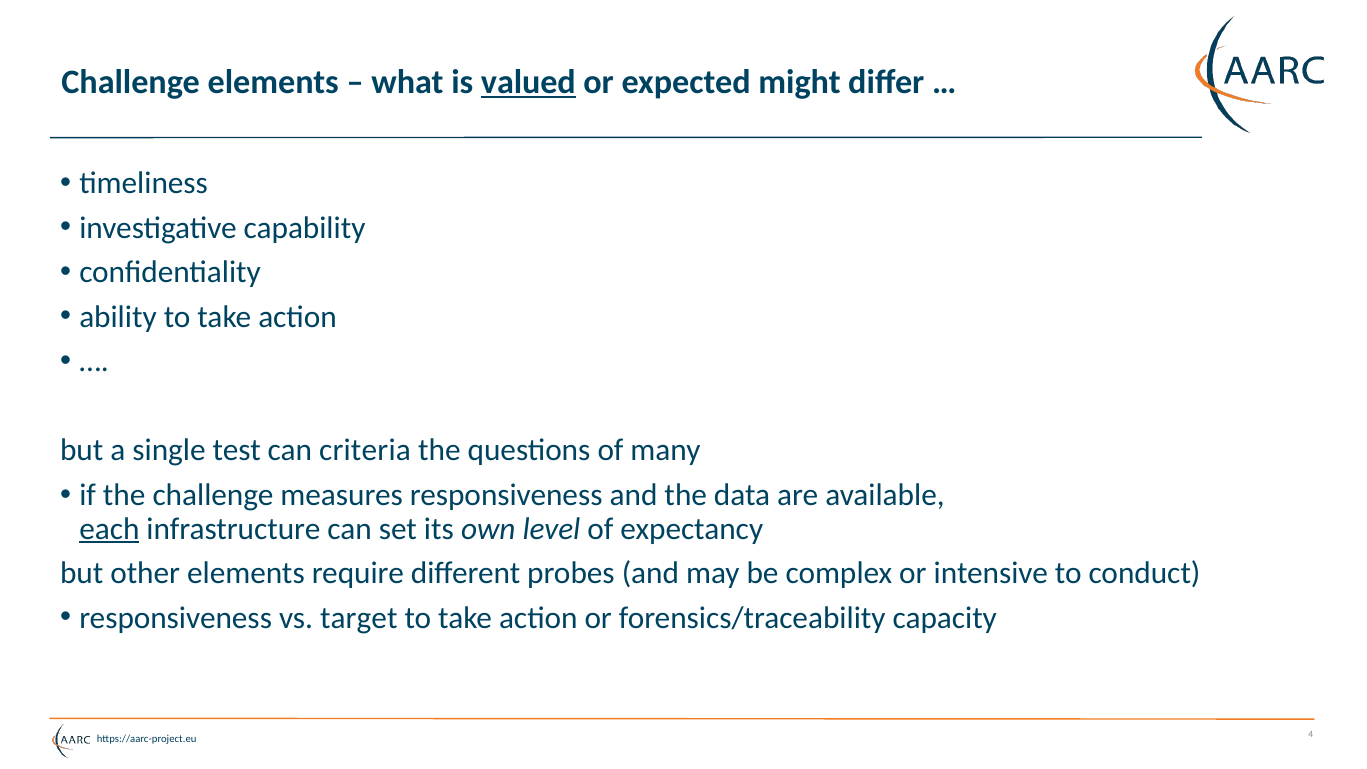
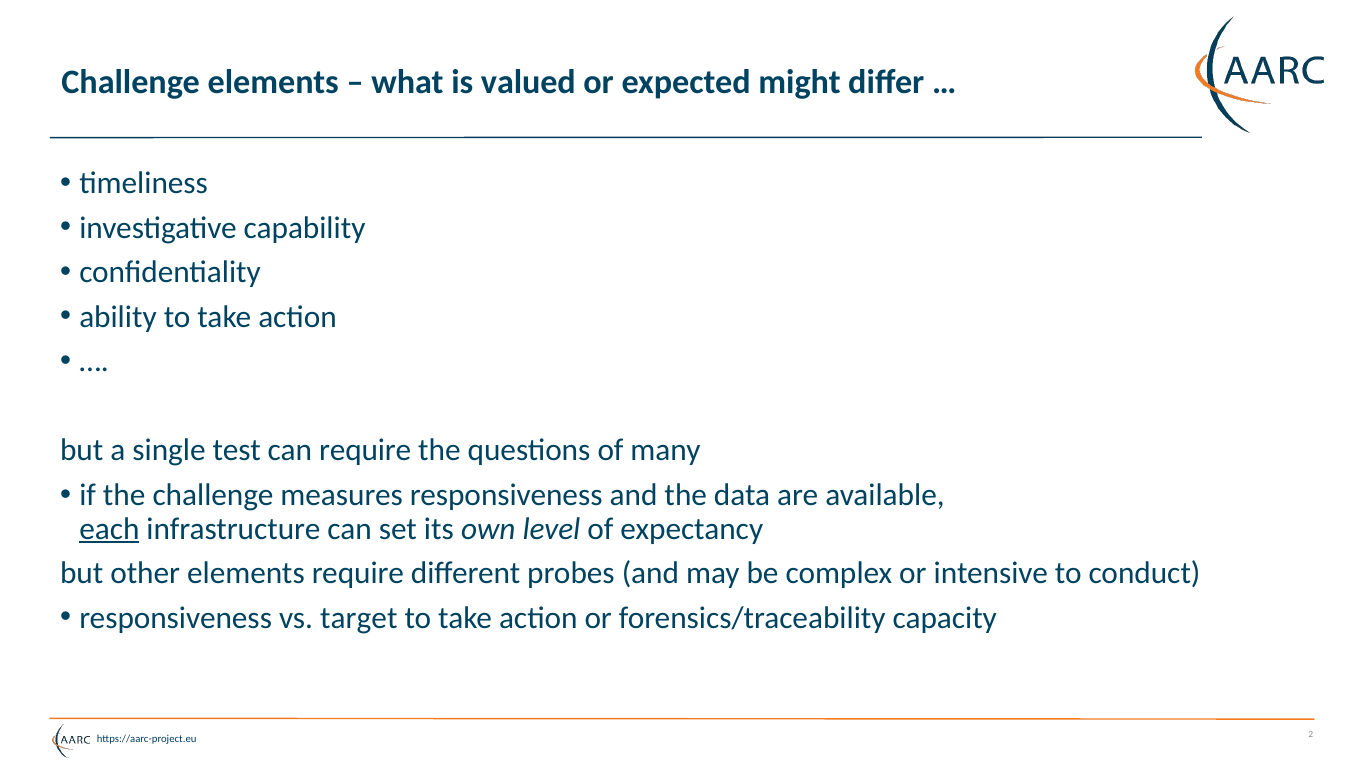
valued underline: present -> none
can criteria: criteria -> require
4: 4 -> 2
